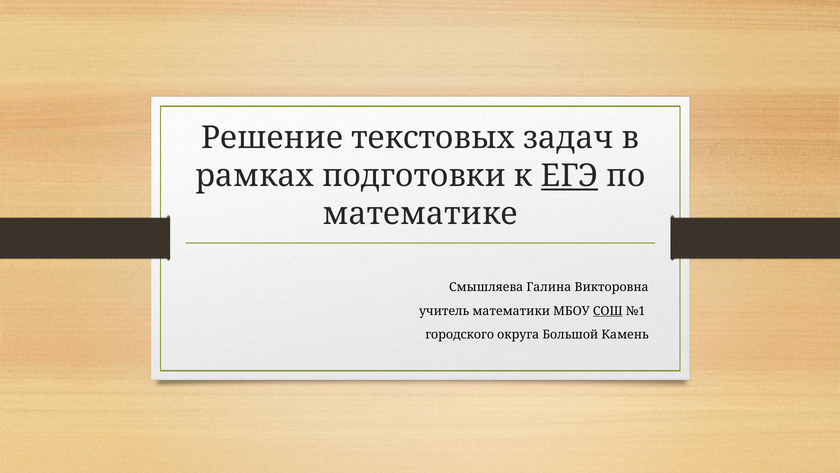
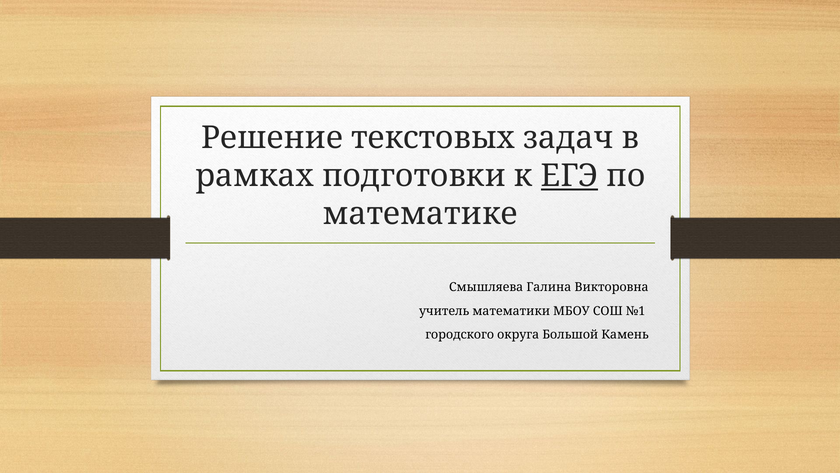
СОШ underline: present -> none
